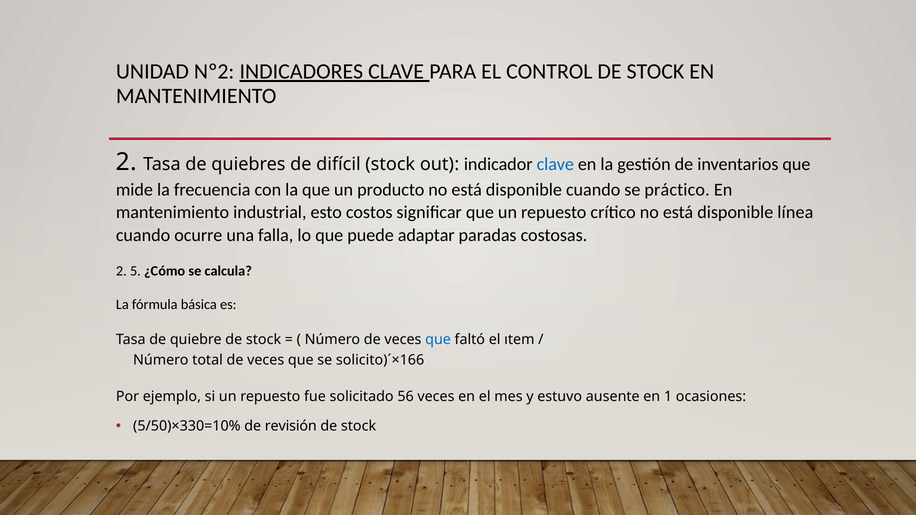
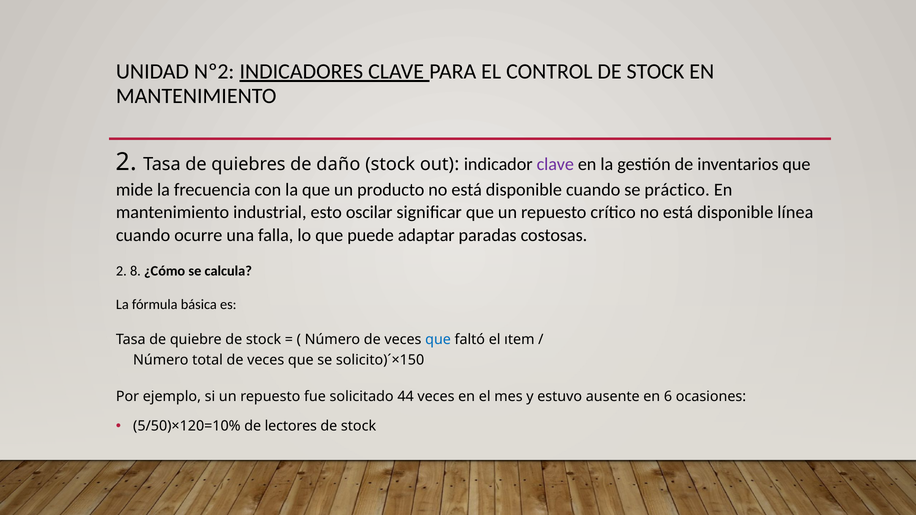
difícil: difícil -> daño
clave at (555, 164) colour: blue -> purple
costos: costos -> oscilar
5: 5 -> 8
solicito)ˊ×166: solicito)ˊ×166 -> solicito)ˊ×150
56: 56 -> 44
1: 1 -> 6
5/50)×330=10%: 5/50)×330=10% -> 5/50)×120=10%
revisión: revisión -> lectores
